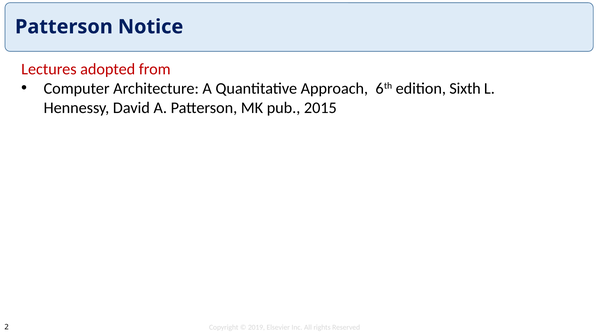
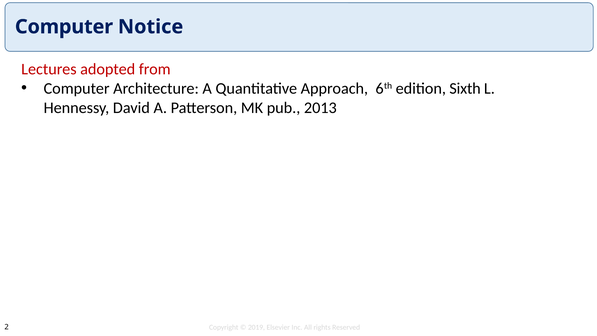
Patterson at (64, 27): Patterson -> Computer
2015: 2015 -> 2013
